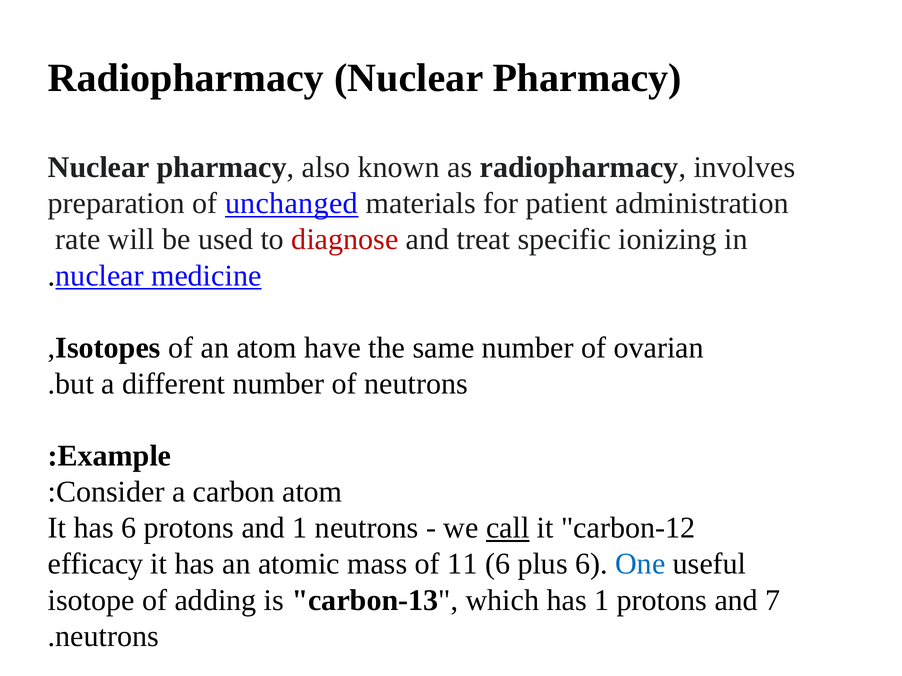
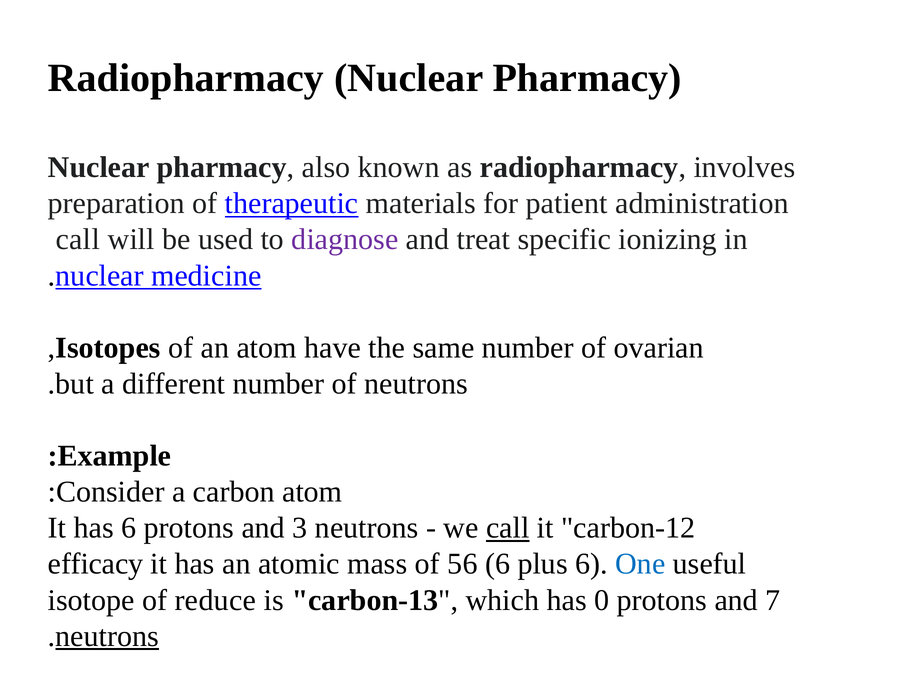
unchanged: unchanged -> therapeutic
rate at (78, 240): rate -> call
diagnose colour: red -> purple
and 1: 1 -> 3
11: 11 -> 56
adding: adding -> reduce
has 1: 1 -> 0
neutrons at (107, 637) underline: none -> present
